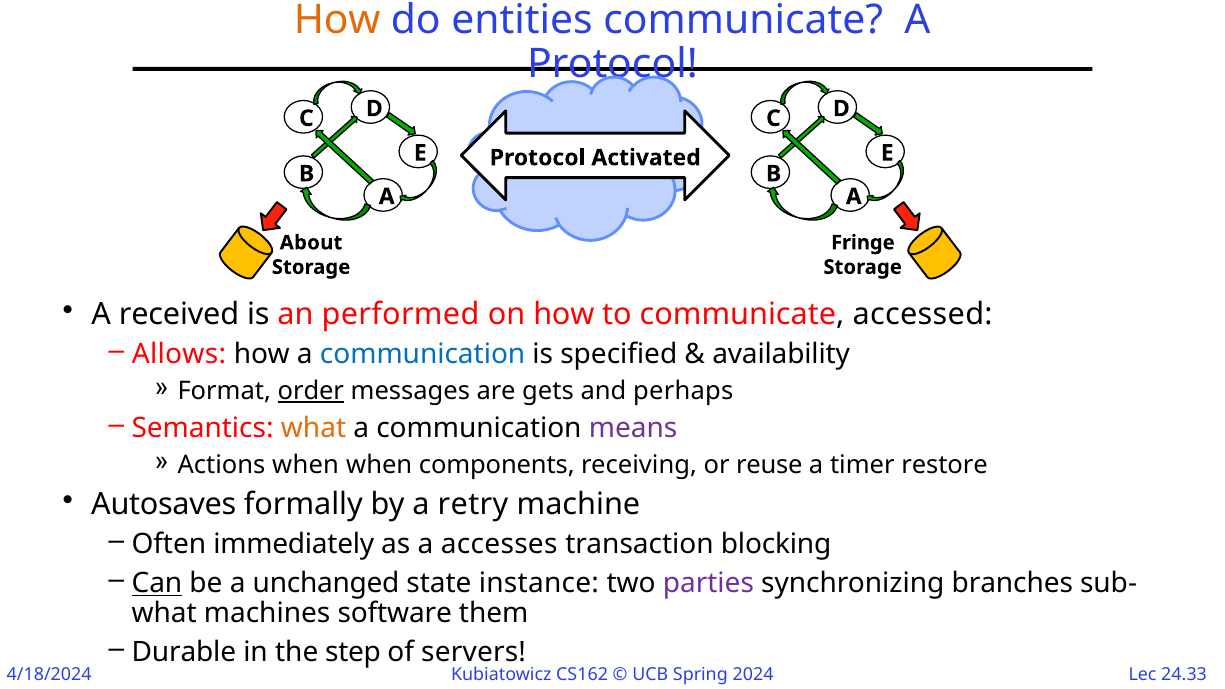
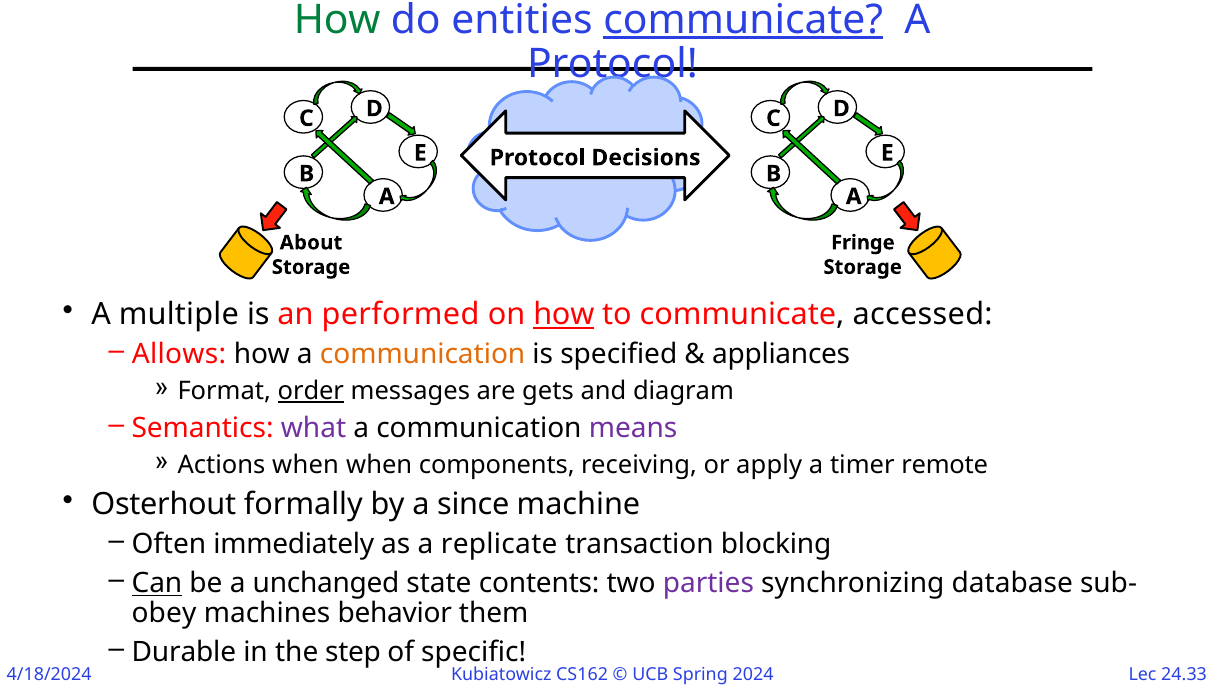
How at (337, 20) colour: orange -> green
communicate at (743, 20) underline: none -> present
Activated: Activated -> Decisions
received: received -> multiple
how at (564, 314) underline: none -> present
communication at (423, 355) colour: blue -> orange
availability: availability -> appliances
perhaps: perhaps -> diagram
what at (314, 429) colour: orange -> purple
reuse: reuse -> apply
restore: restore -> remote
Autosaves: Autosaves -> Osterhout
retry: retry -> since
accesses: accesses -> replicate
instance: instance -> contents
branches: branches -> database
what at (164, 614): what -> obey
software: software -> behavior
servers: servers -> specific
